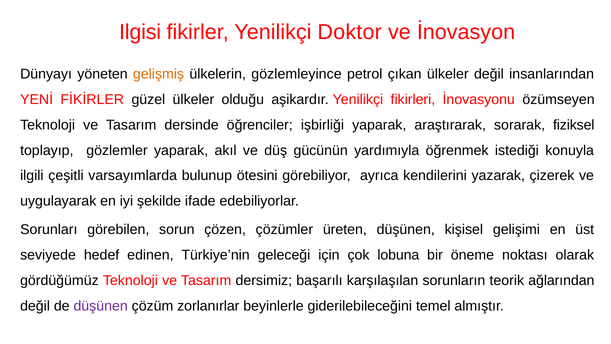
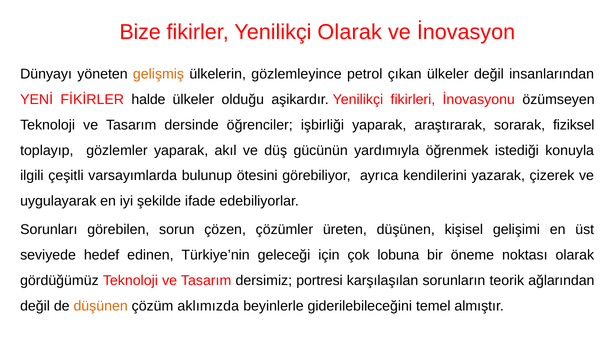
Ilgisi: Ilgisi -> Bize
Yenilikçi Doktor: Doktor -> Olarak
güzel: güzel -> halde
başarılı: başarılı -> portresi
düşünen at (101, 306) colour: purple -> orange
zorlanırlar: zorlanırlar -> aklımızda
